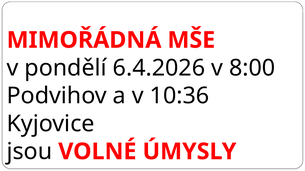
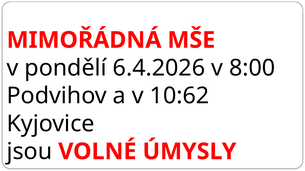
10:36: 10:36 -> 10:62
